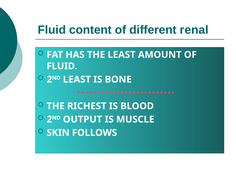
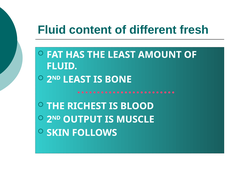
renal: renal -> fresh
